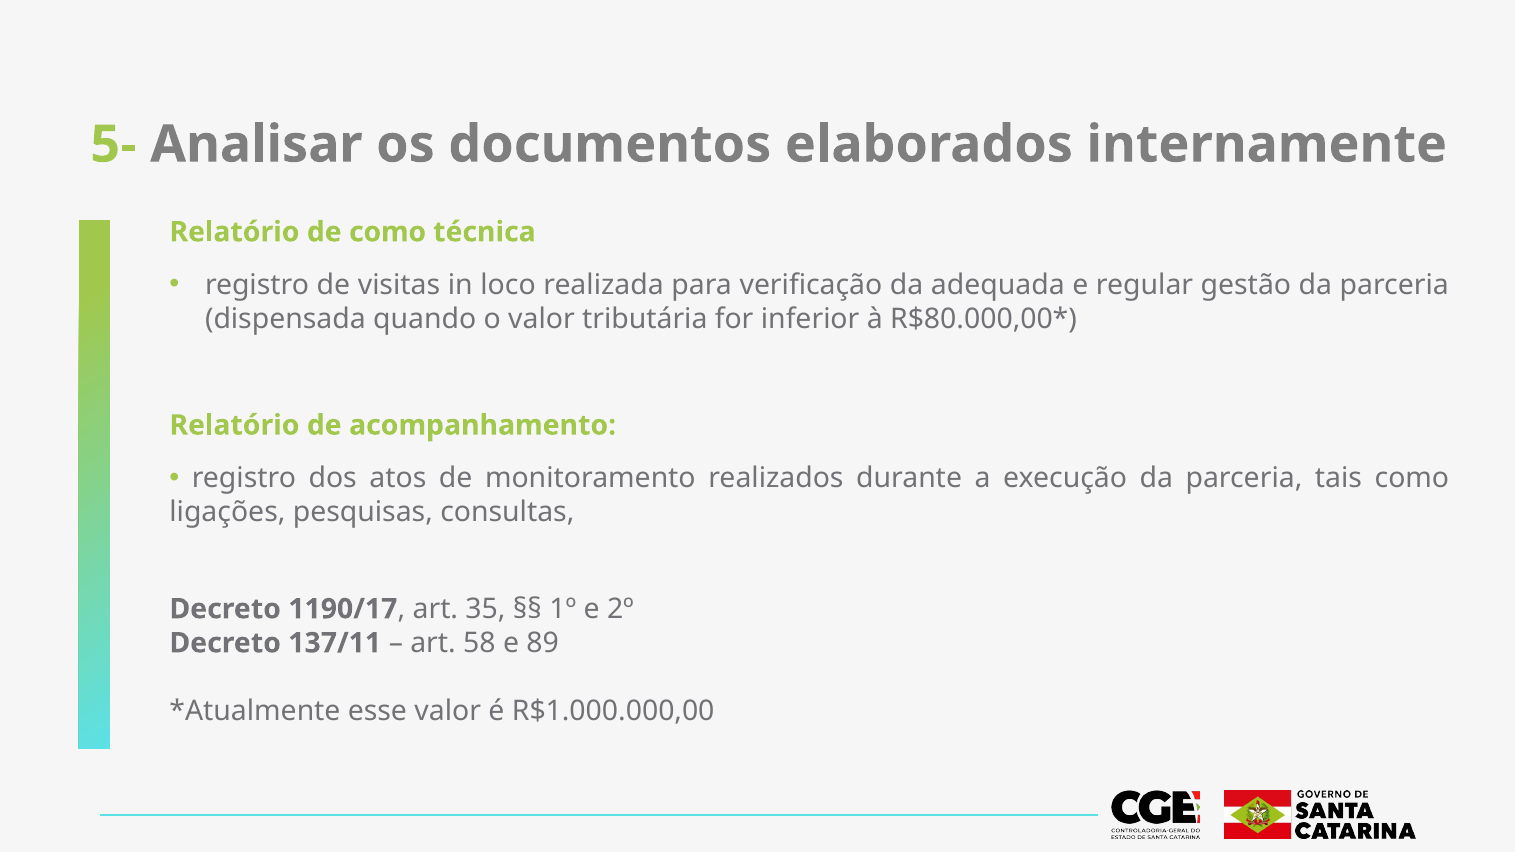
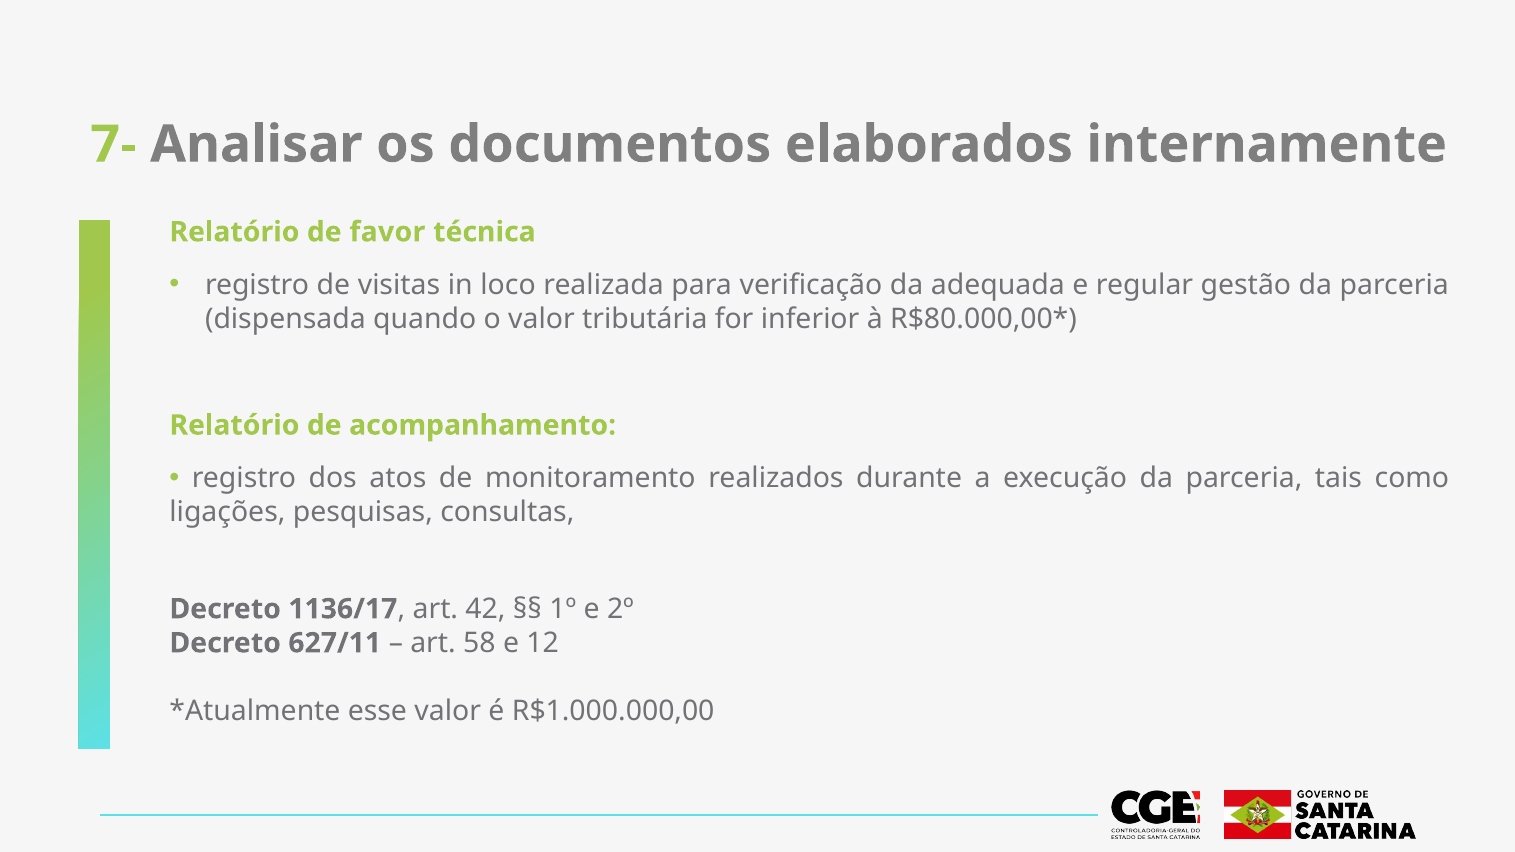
5-: 5- -> 7-
de como: como -> favor
1190/17: 1190/17 -> 1136/17
35: 35 -> 42
137/11: 137/11 -> 627/11
89: 89 -> 12
